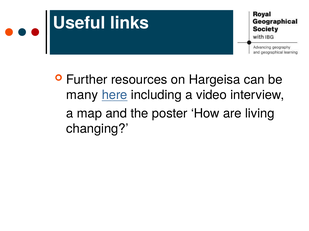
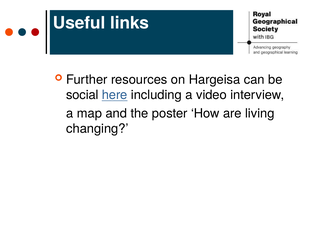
many: many -> social
